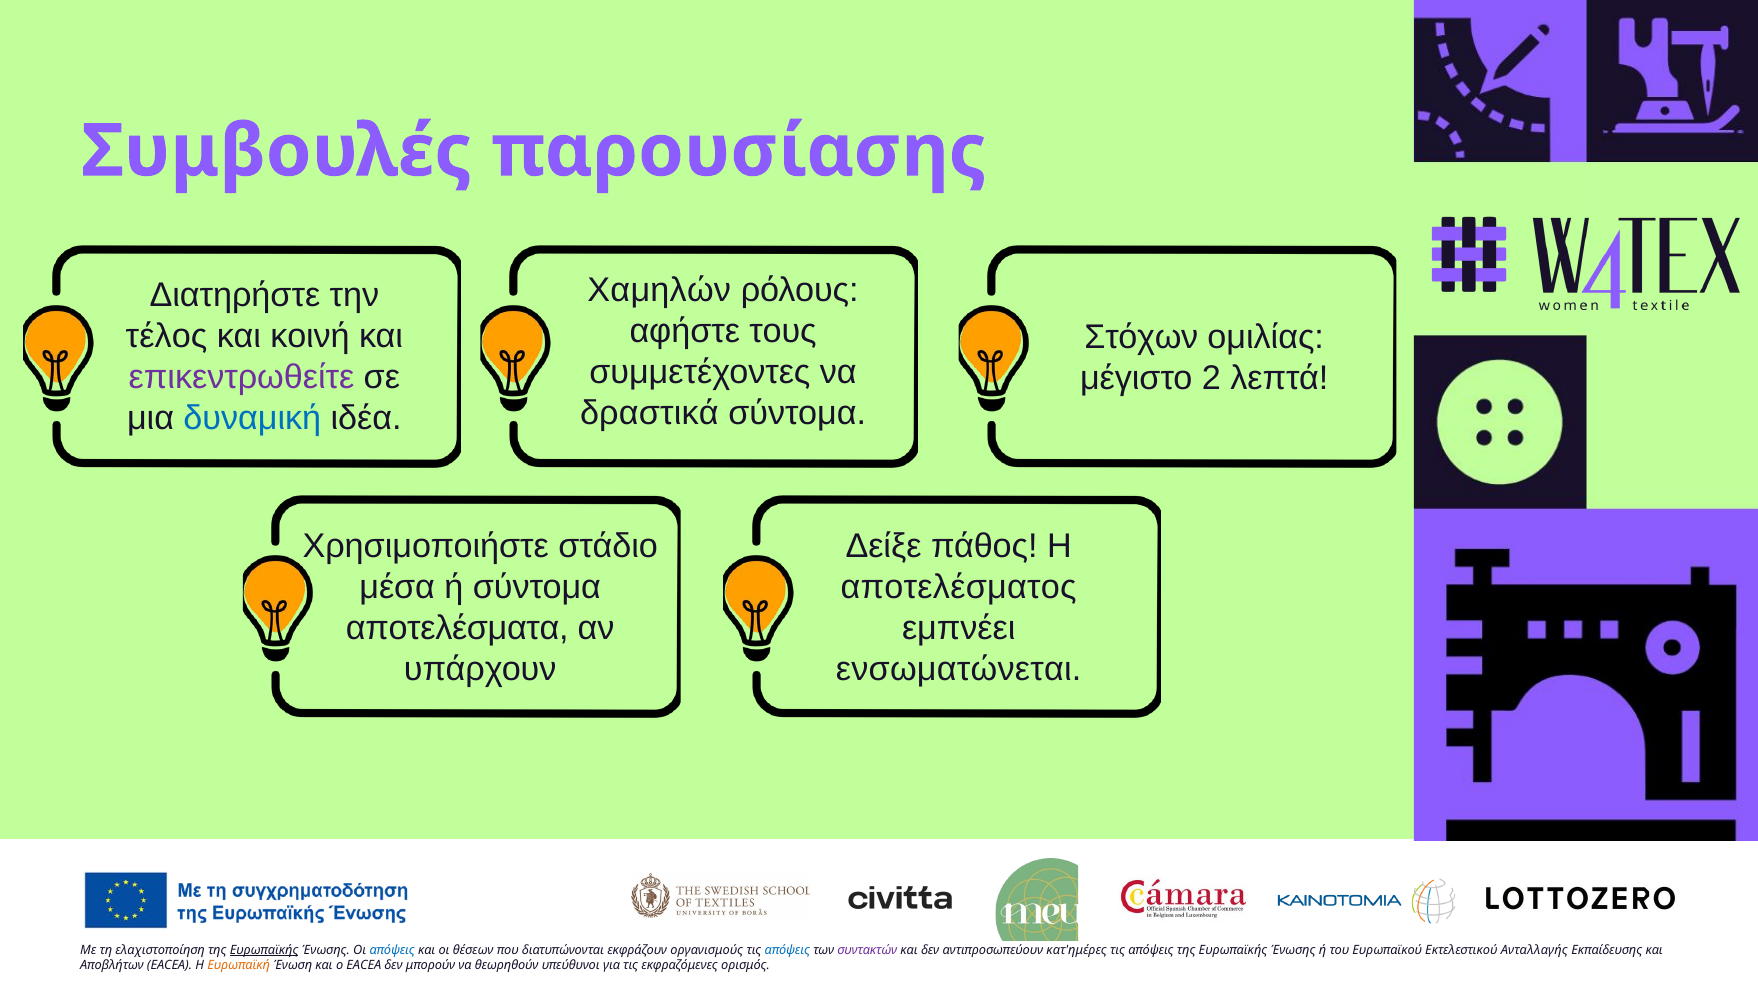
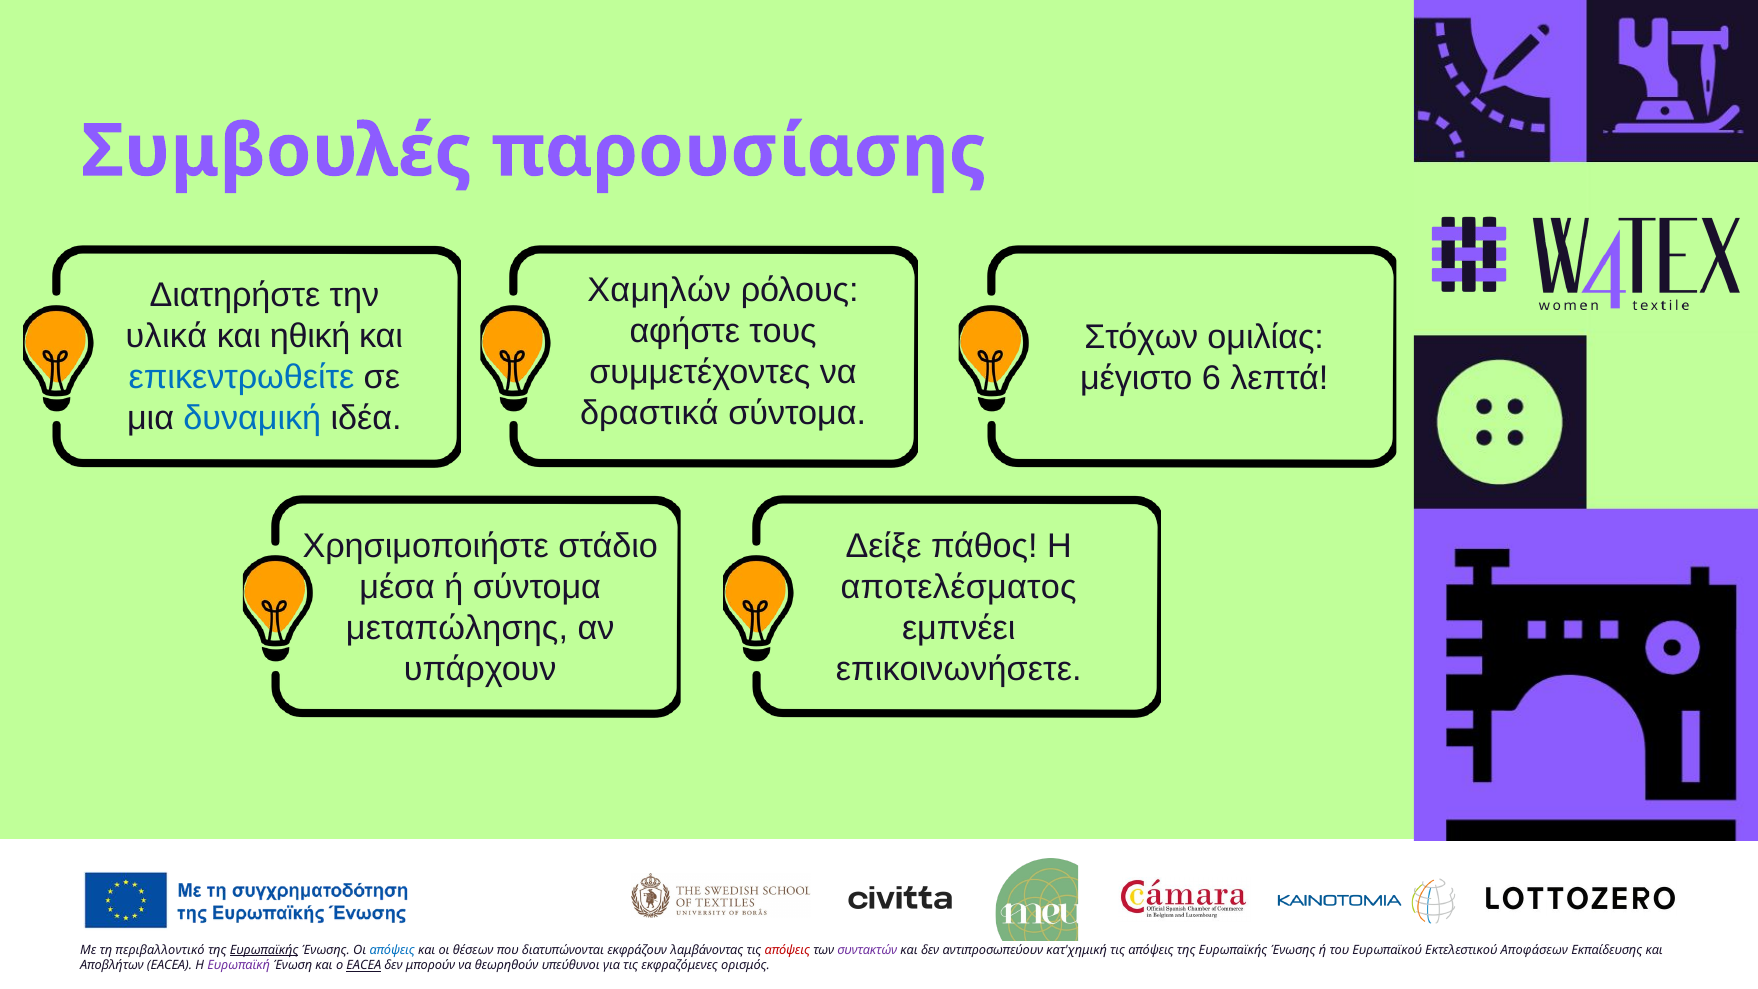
τέλος: τέλος -> υλικά
κοινή: κοινή -> ηθική
επικεντρωθείτε colour: purple -> blue
2: 2 -> 6
αποτελέσματα: αποτελέσματα -> μεταπώλησης
ενσωματώνεται: ενσωματώνεται -> επικοινωνήσετε
ελαχιστοποίηση: ελαχιστοποίηση -> περιβαλλοντικό
οργανισμούς: οργανισμούς -> λαμβάνοντας
απόψεις at (787, 950) colour: blue -> red
κατ'ημέρες: κατ'ημέρες -> κατ'χημική
Ανταλλαγής: Ανταλλαγής -> Αποφάσεων
Ευρωπαϊκή colour: orange -> purple
EACEA at (364, 965) underline: none -> present
